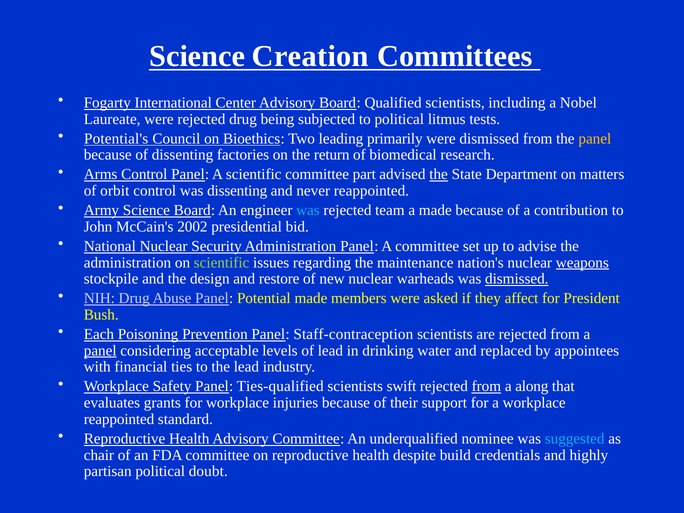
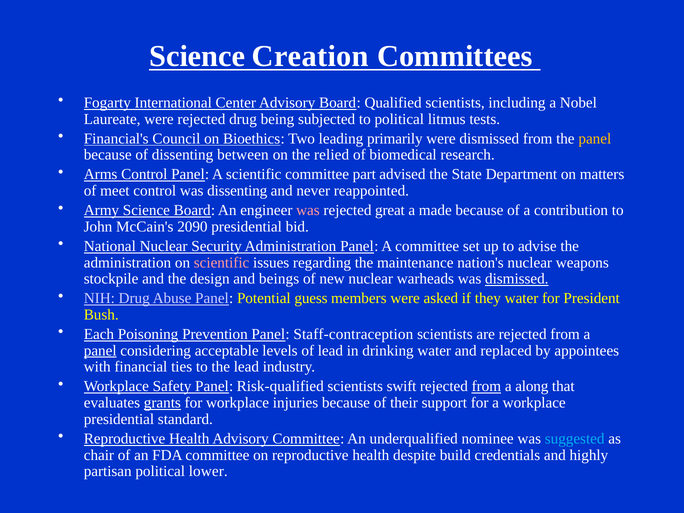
Potential's: Potential's -> Financial's
factories: factories -> between
return: return -> relied
the at (439, 174) underline: present -> none
orbit: orbit -> meet
was at (308, 210) colour: light blue -> pink
team: team -> great
2002: 2002 -> 2090
scientific at (222, 263) colour: light green -> pink
weapons underline: present -> none
restore: restore -> beings
Potential made: made -> guess
they affect: affect -> water
Ties-qualified: Ties-qualified -> Risk-qualified
grants underline: none -> present
reappointed at (119, 419): reappointed -> presidential
doubt: doubt -> lower
